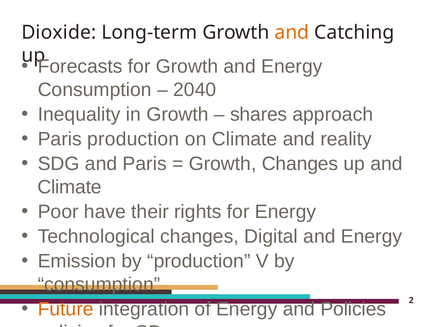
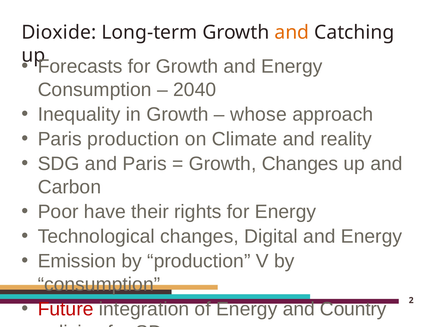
shares: shares -> whose
Climate at (70, 187): Climate -> Carbon
Future colour: orange -> red
and Policies: Policies -> Country
